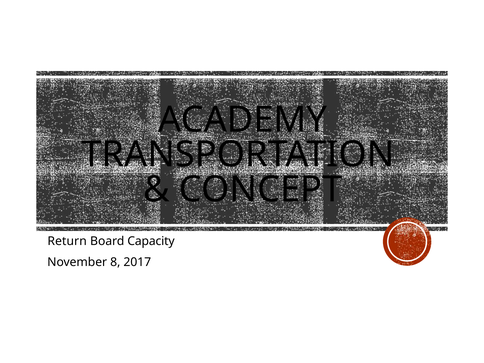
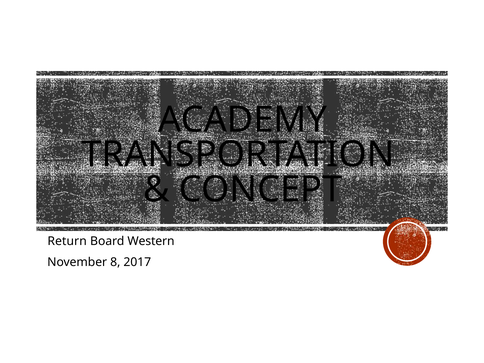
Capacity: Capacity -> Western
